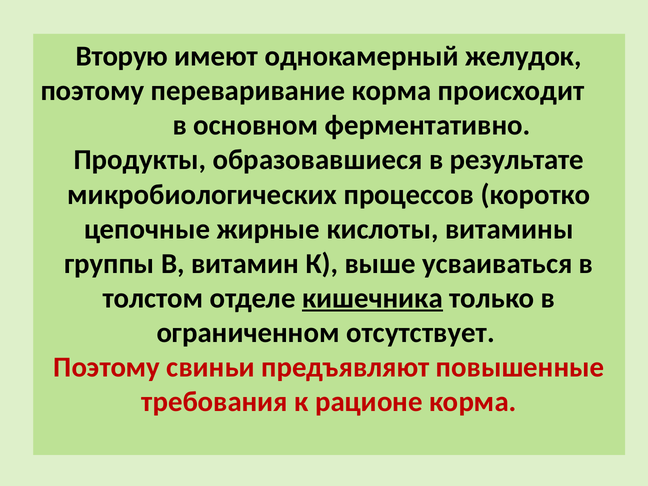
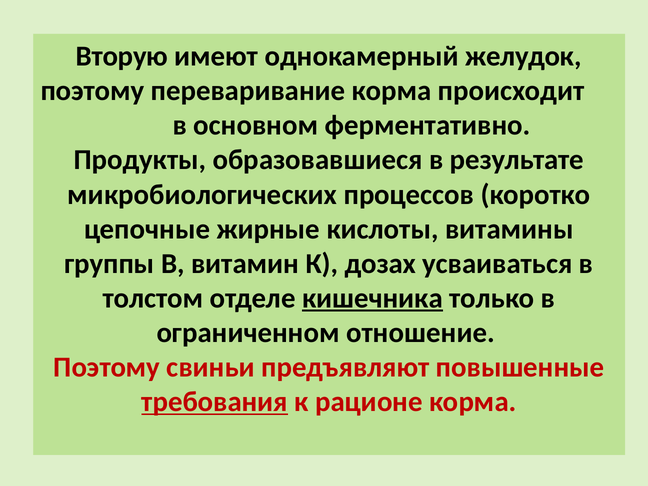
выше: выше -> дозах
отсутствует: отсутствует -> отношение
требования underline: none -> present
